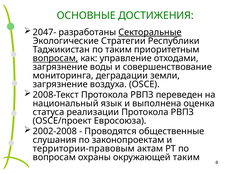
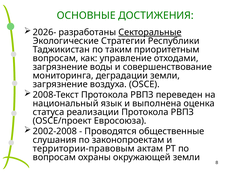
2047-: 2047- -> 2026-
вопросам at (56, 58) underline: present -> none
окружающей таким: таким -> земли
